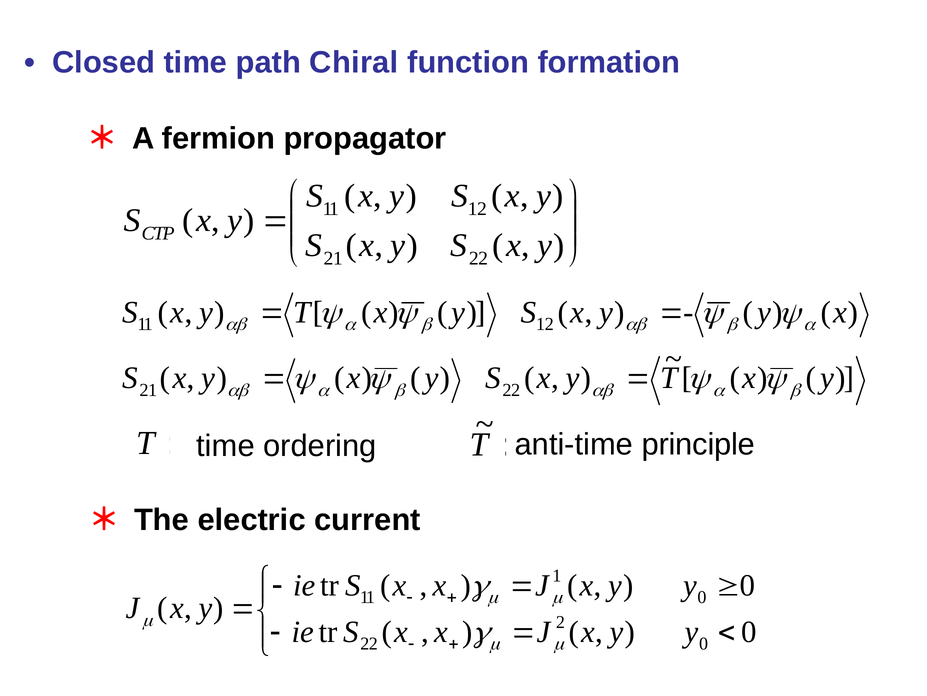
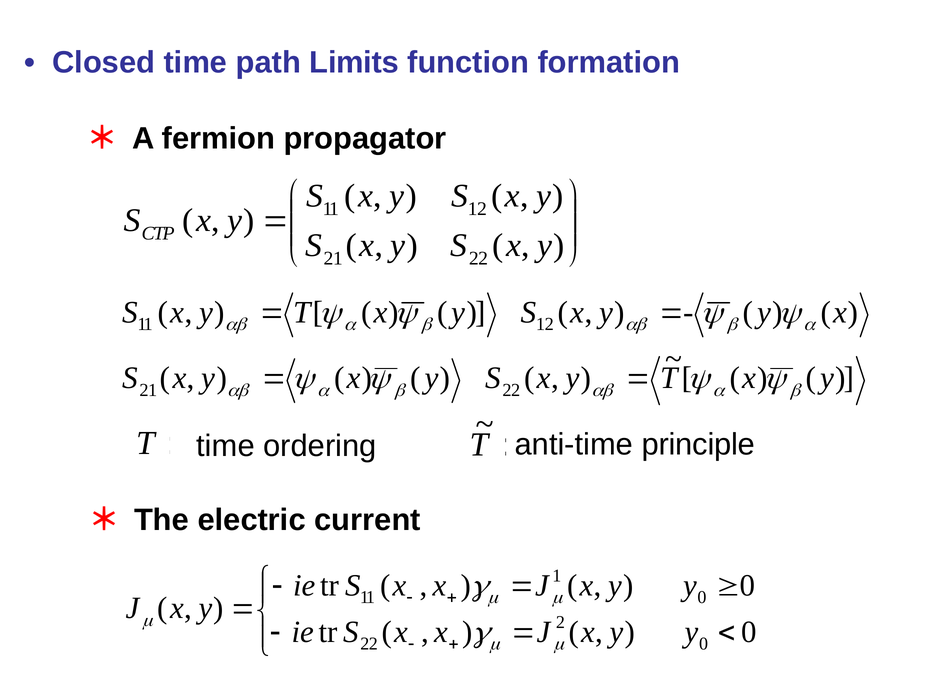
Chiral: Chiral -> Limits
